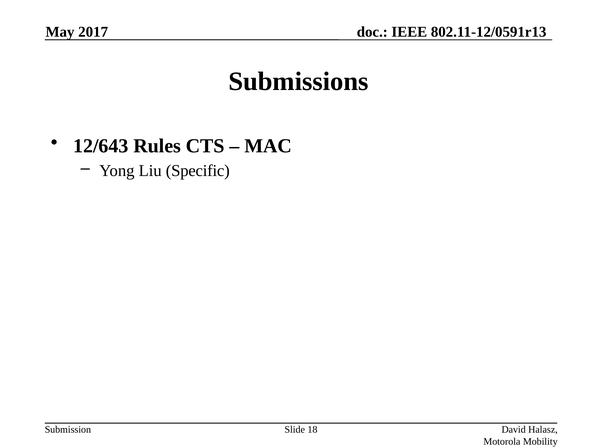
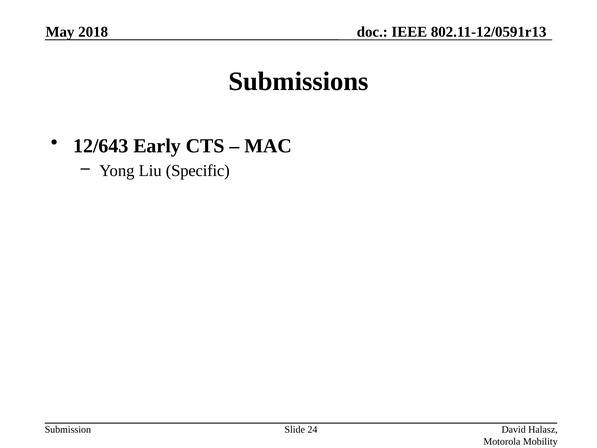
2017: 2017 -> 2018
Rules: Rules -> Early
18: 18 -> 24
